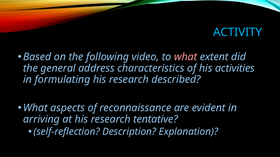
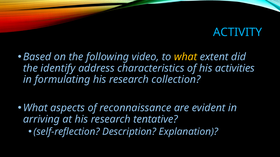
what at (186, 57) colour: pink -> yellow
general: general -> identify
described: described -> collection
